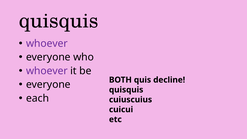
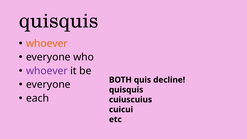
whoever at (47, 43) colour: purple -> orange
